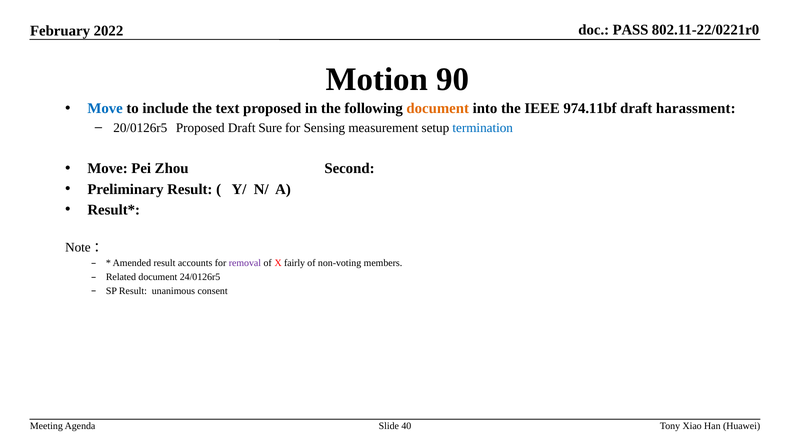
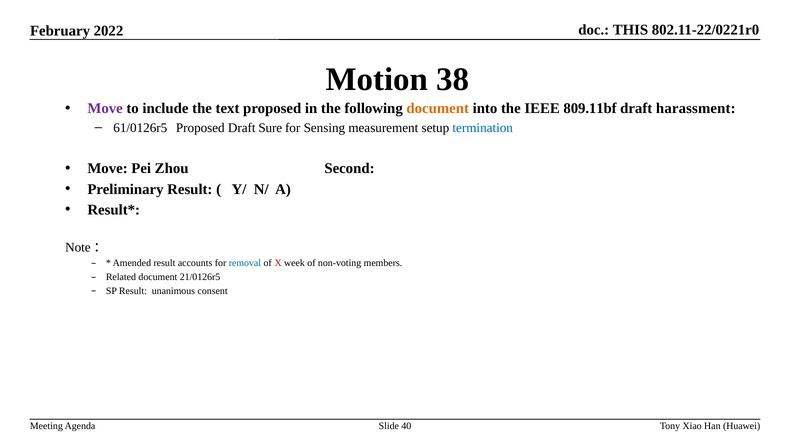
PASS: PASS -> THIS
90: 90 -> 38
Move at (105, 109) colour: blue -> purple
974.11bf: 974.11bf -> 809.11bf
20/0126r5: 20/0126r5 -> 61/0126r5
removal colour: purple -> blue
fairly: fairly -> week
24/0126r5: 24/0126r5 -> 21/0126r5
